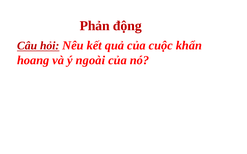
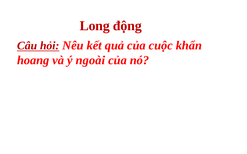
Phản: Phản -> Long
